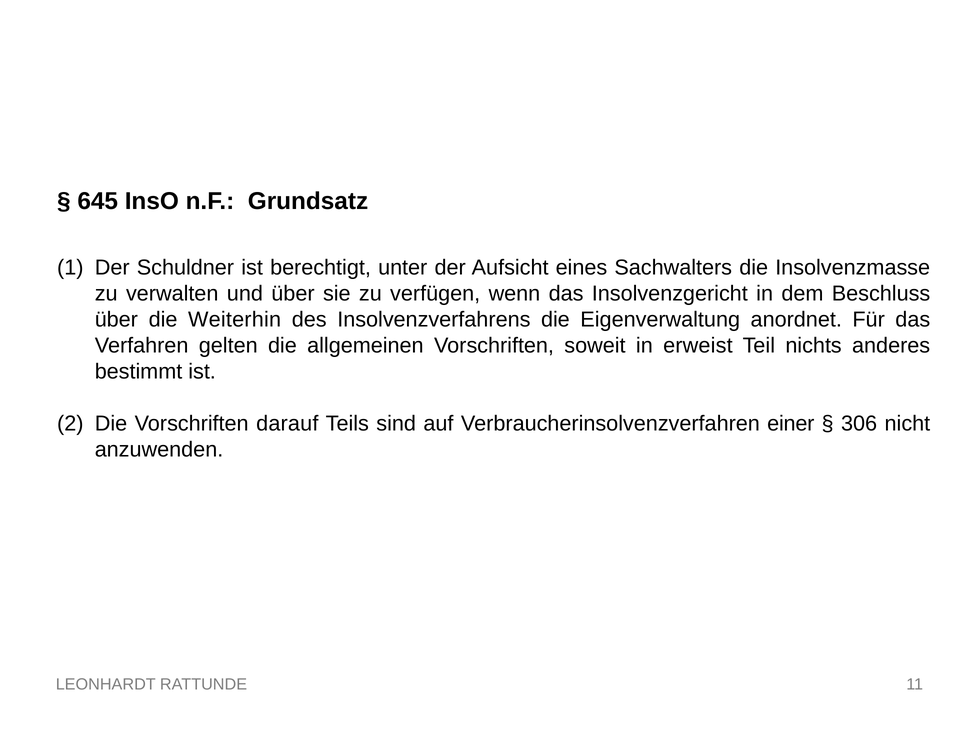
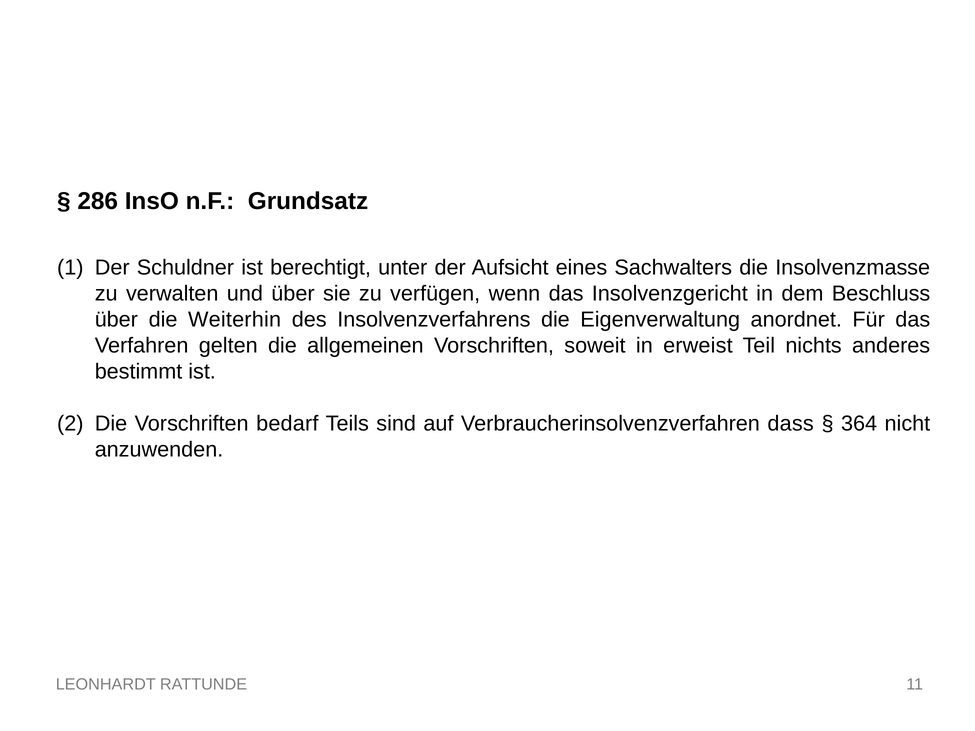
645: 645 -> 286
darauf: darauf -> bedarf
einer: einer -> dass
306: 306 -> 364
